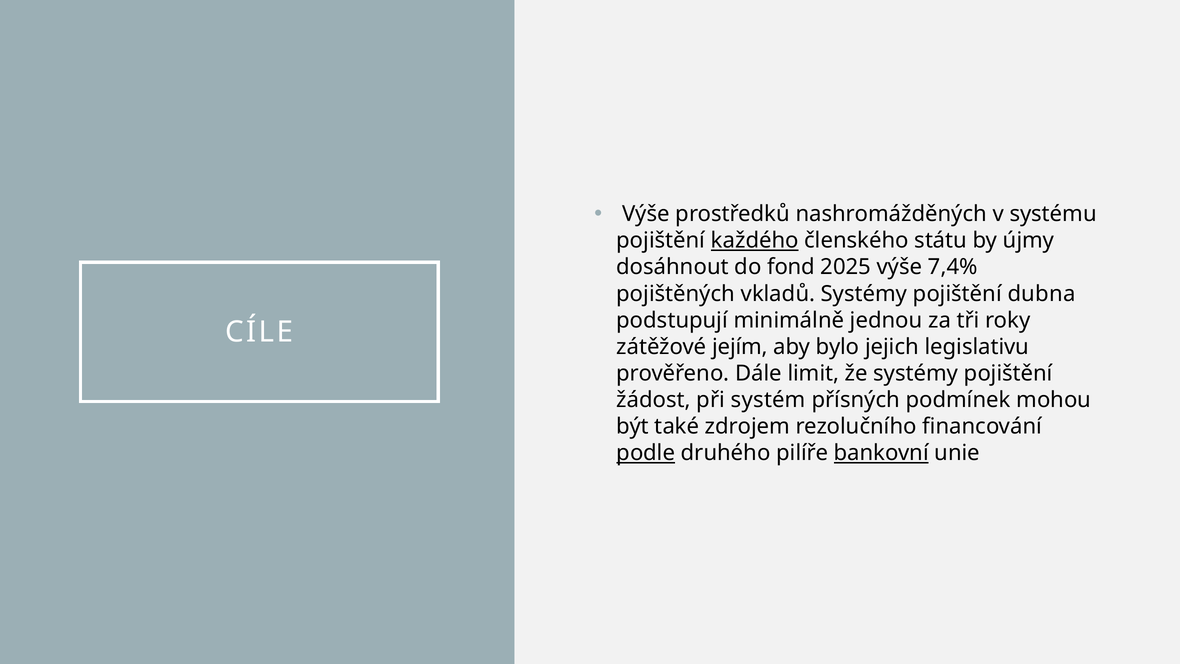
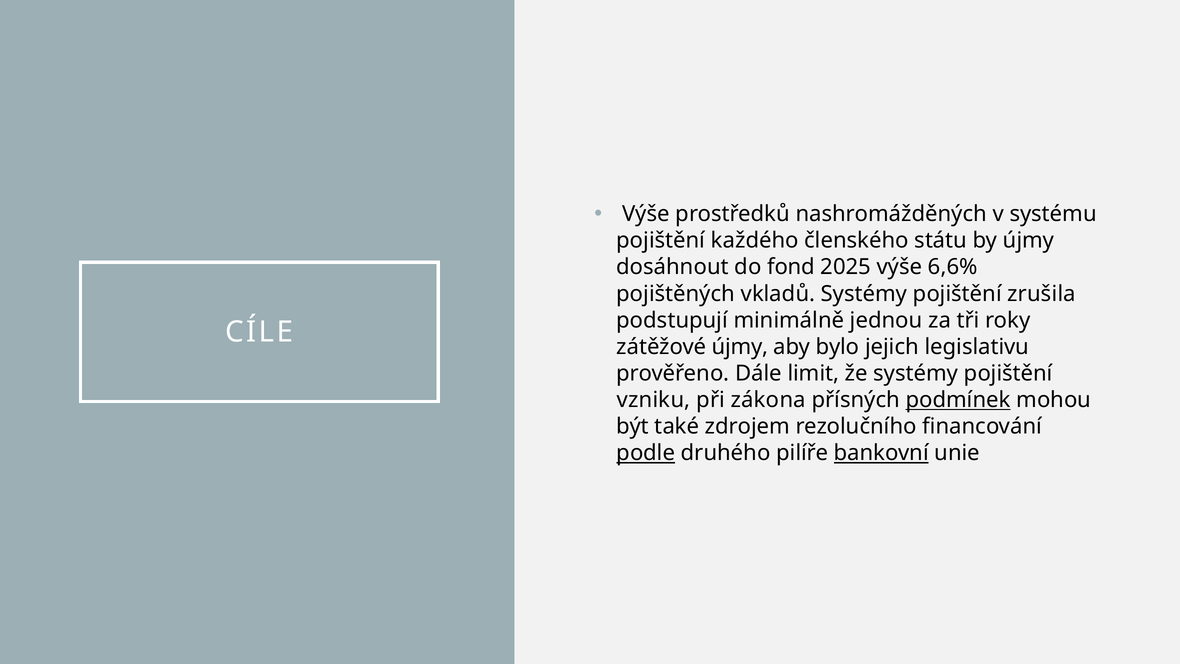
každého underline: present -> none
7,4%: 7,4% -> 6,6%
dubna: dubna -> zrušila
zátěžové jejím: jejím -> újmy
žádost: žádost -> vzniku
systém: systém -> zákona
podmínek underline: none -> present
